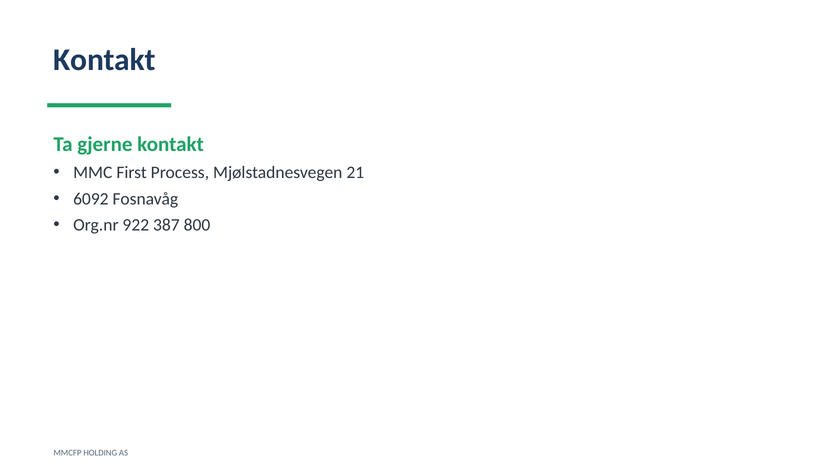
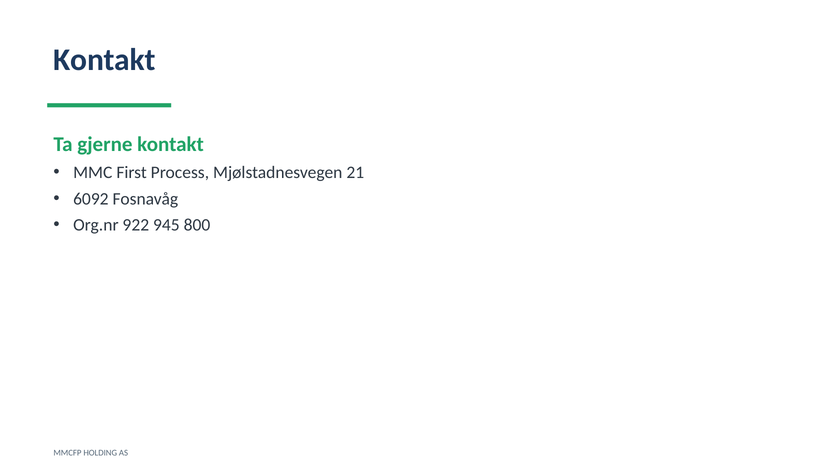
387: 387 -> 945
